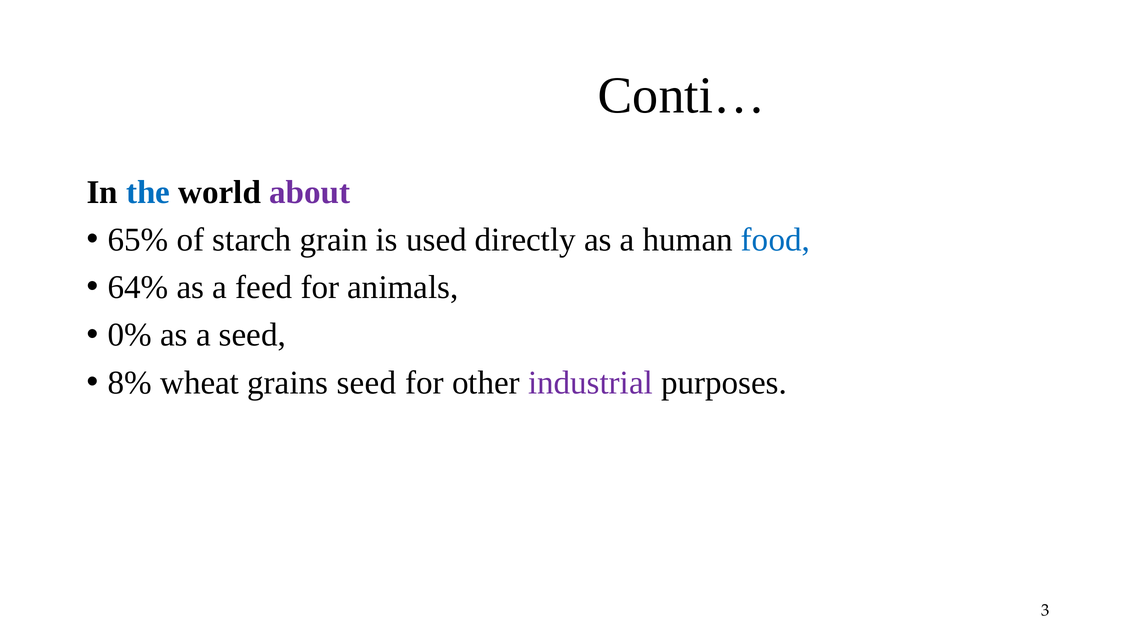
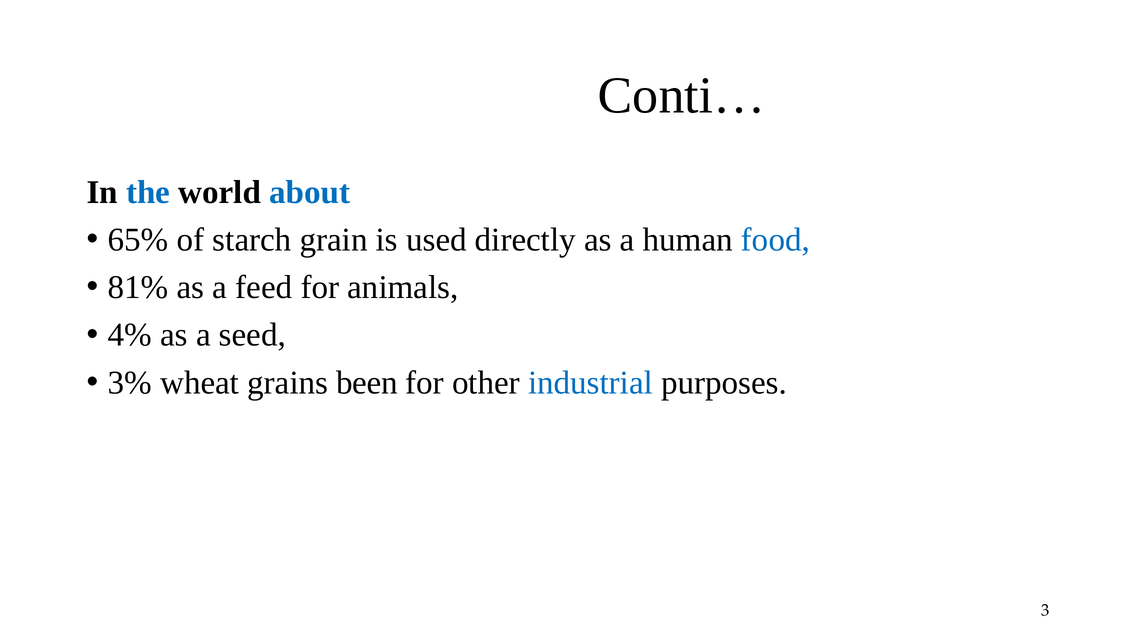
about colour: purple -> blue
64%: 64% -> 81%
0%: 0% -> 4%
8%: 8% -> 3%
grains seed: seed -> been
industrial colour: purple -> blue
